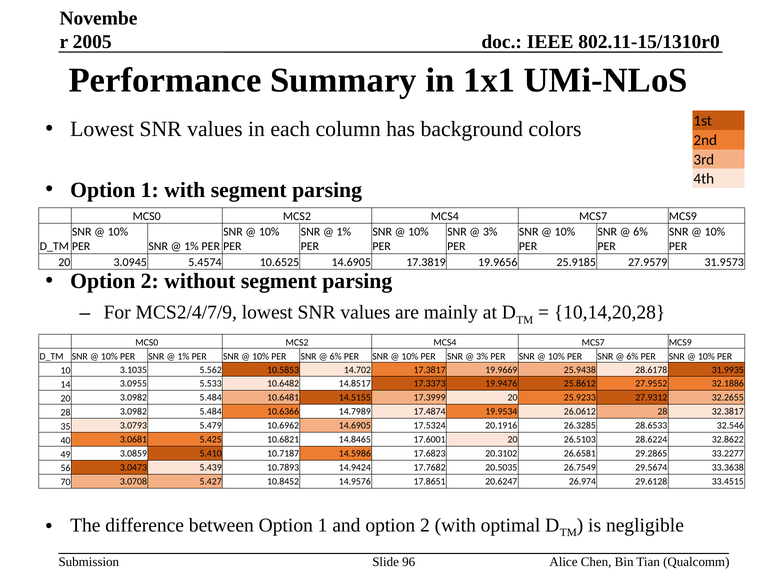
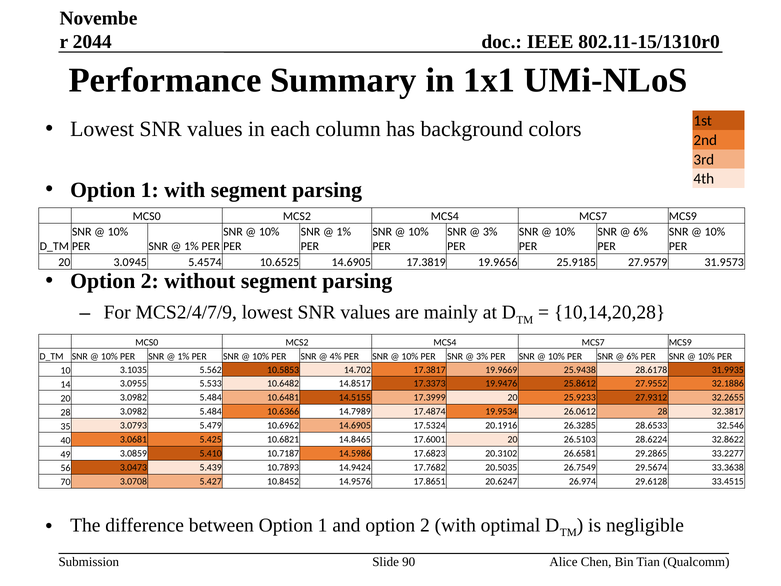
2005: 2005 -> 2044
6% at (336, 356): 6% -> 4%
96: 96 -> 90
